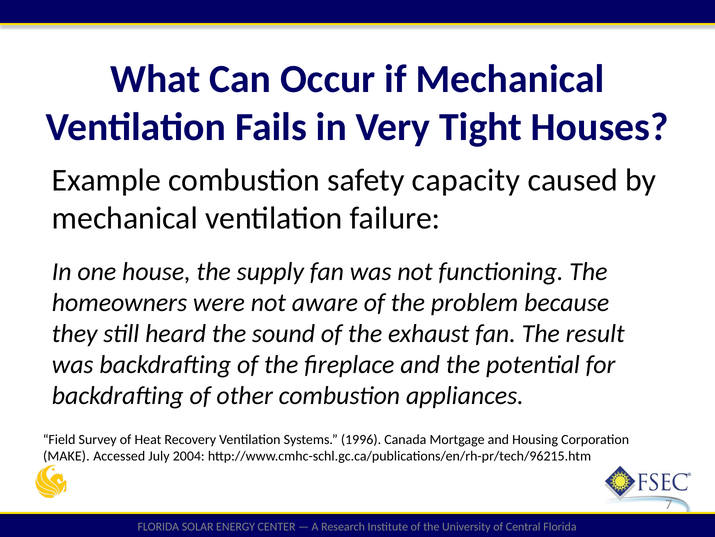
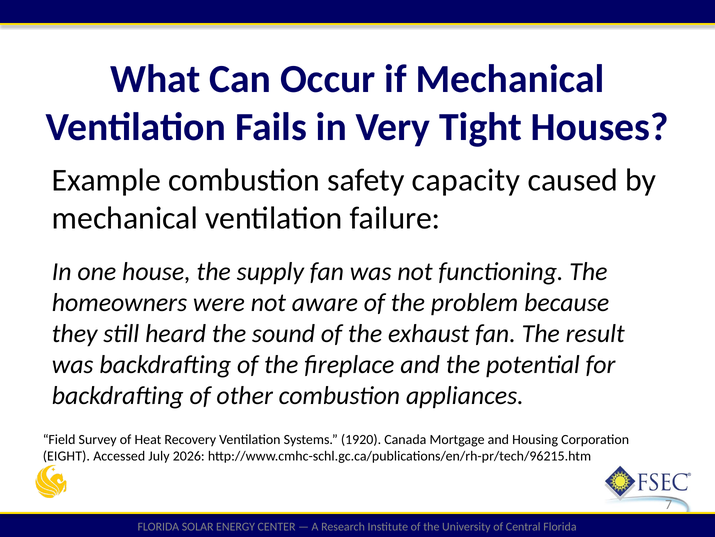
1996: 1996 -> 1920
MAKE: MAKE -> EIGHT
2004: 2004 -> 2026
